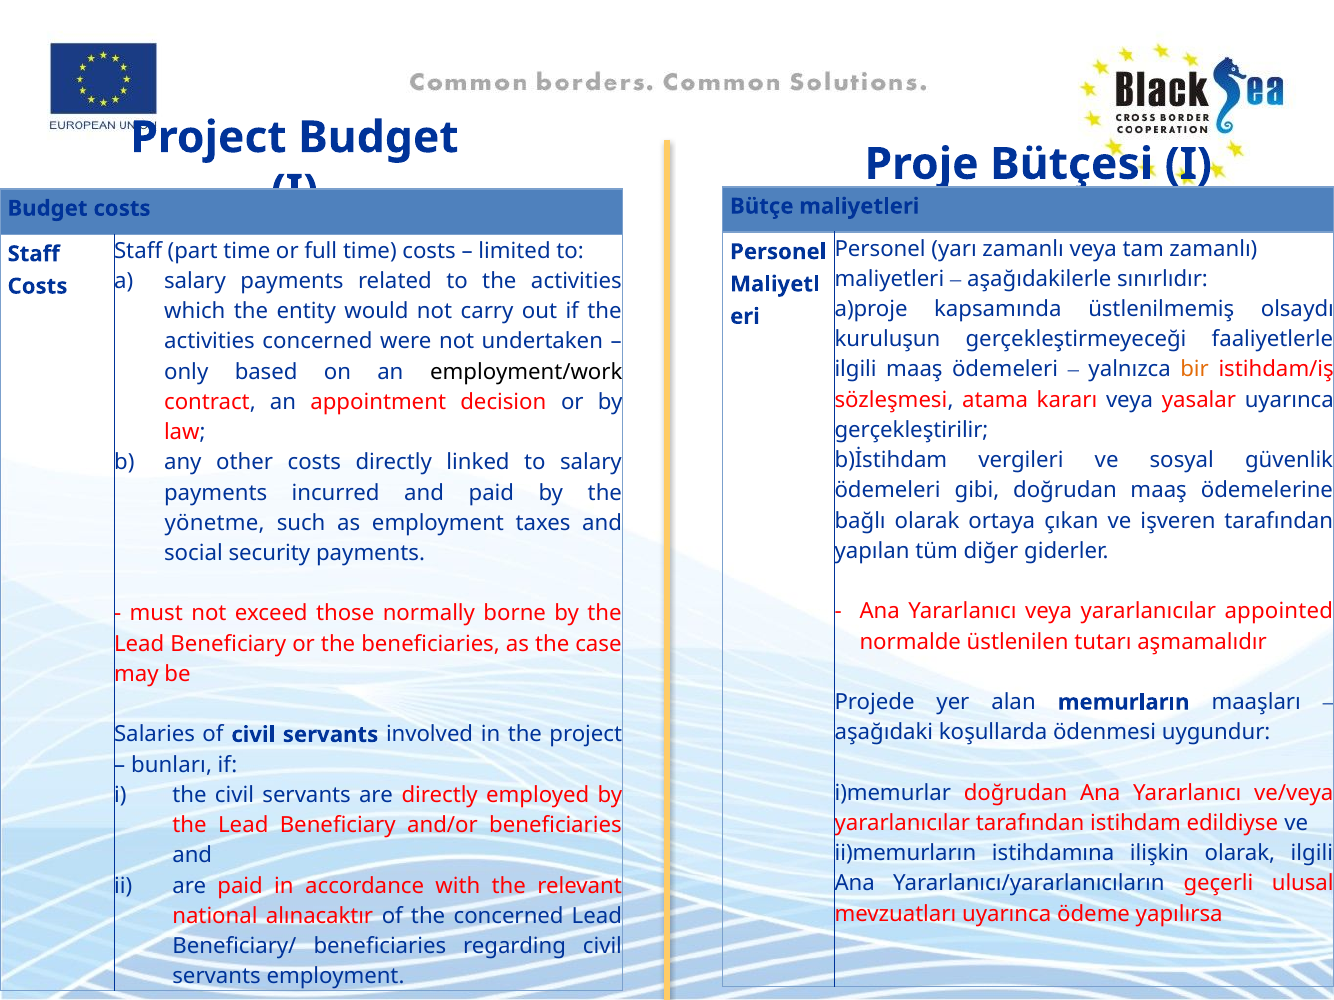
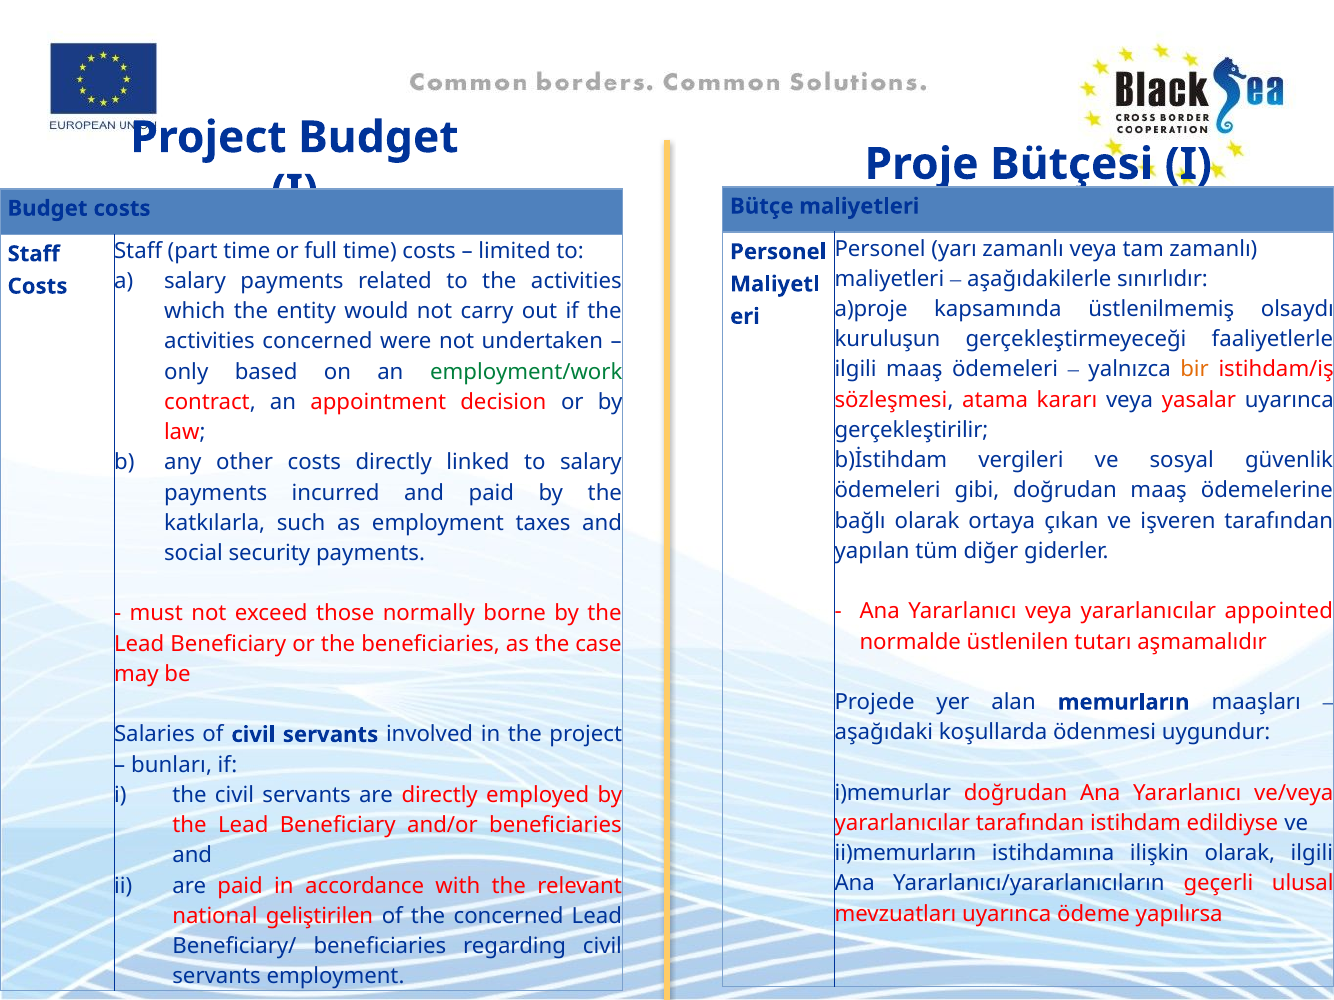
employment/work colour: black -> green
yönetme: yönetme -> katkılarla
alınacaktır: alınacaktır -> geliştirilen
